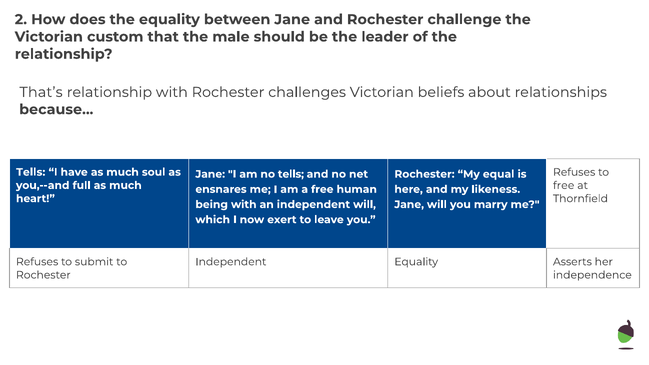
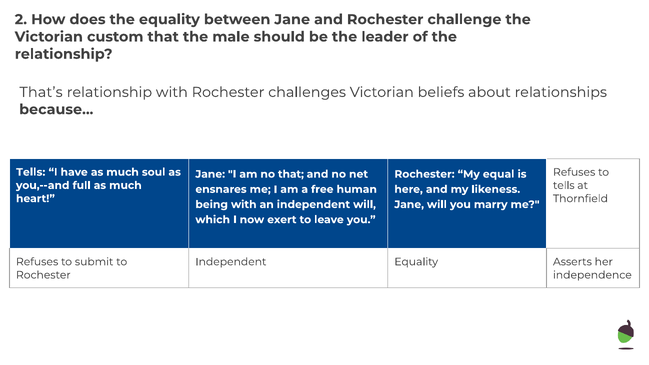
no tells: tells -> that
free at (564, 185): free -> tells
